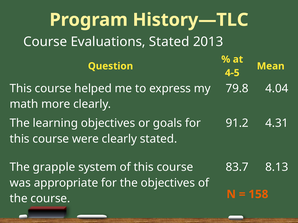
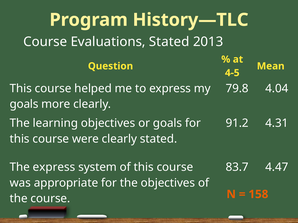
math at (24, 104): math -> goals
The grapple: grapple -> express
8.13: 8.13 -> 4.47
